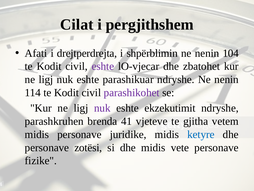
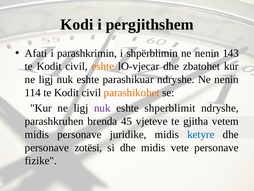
Cilat: Cilat -> Kodi
drejtperdrejta: drejtperdrejta -> parashkrimin
104: 104 -> 143
eshte at (103, 66) colour: purple -> orange
parashikohet colour: purple -> orange
ekzekutimit: ekzekutimit -> shperblimit
41: 41 -> 45
